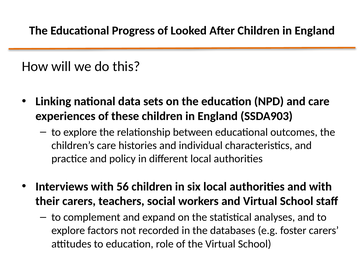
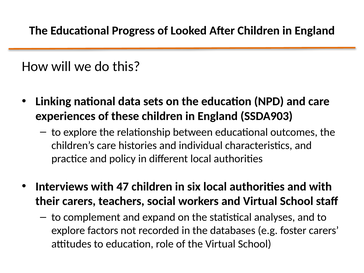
56: 56 -> 47
